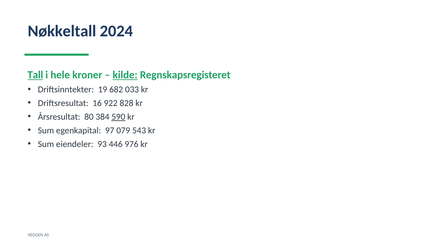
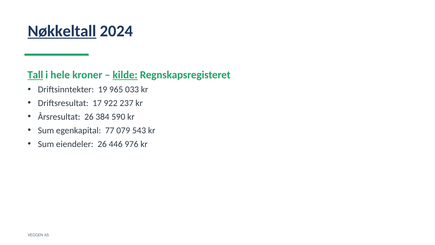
Nøkkeltall underline: none -> present
682: 682 -> 965
16: 16 -> 17
828: 828 -> 237
Årsresultat 80: 80 -> 26
590 underline: present -> none
97: 97 -> 77
eiendeler 93: 93 -> 26
